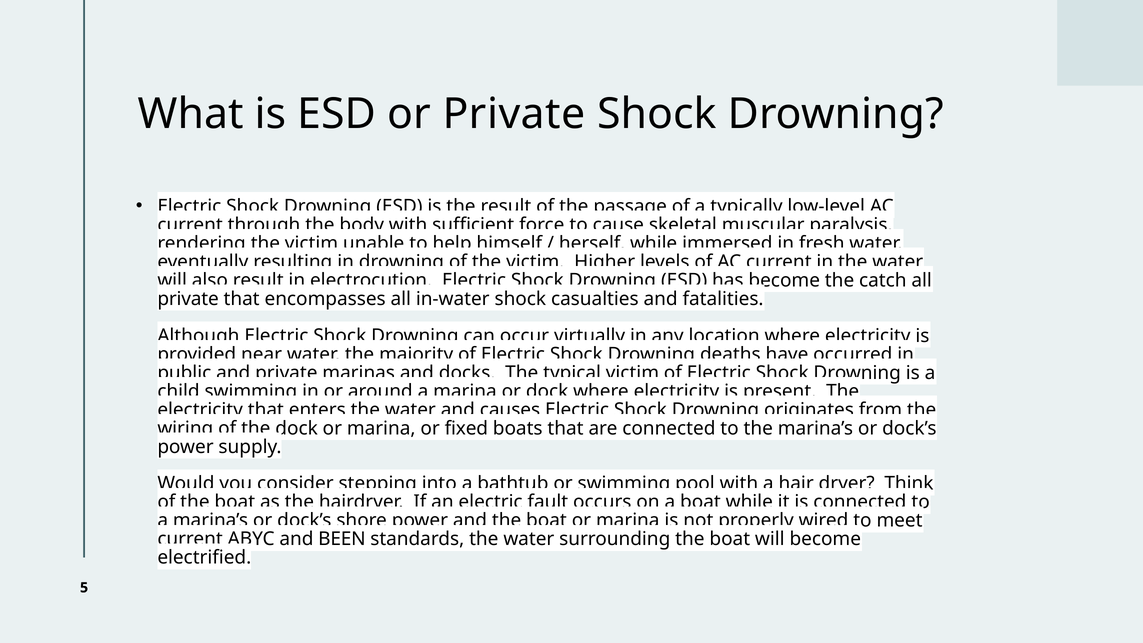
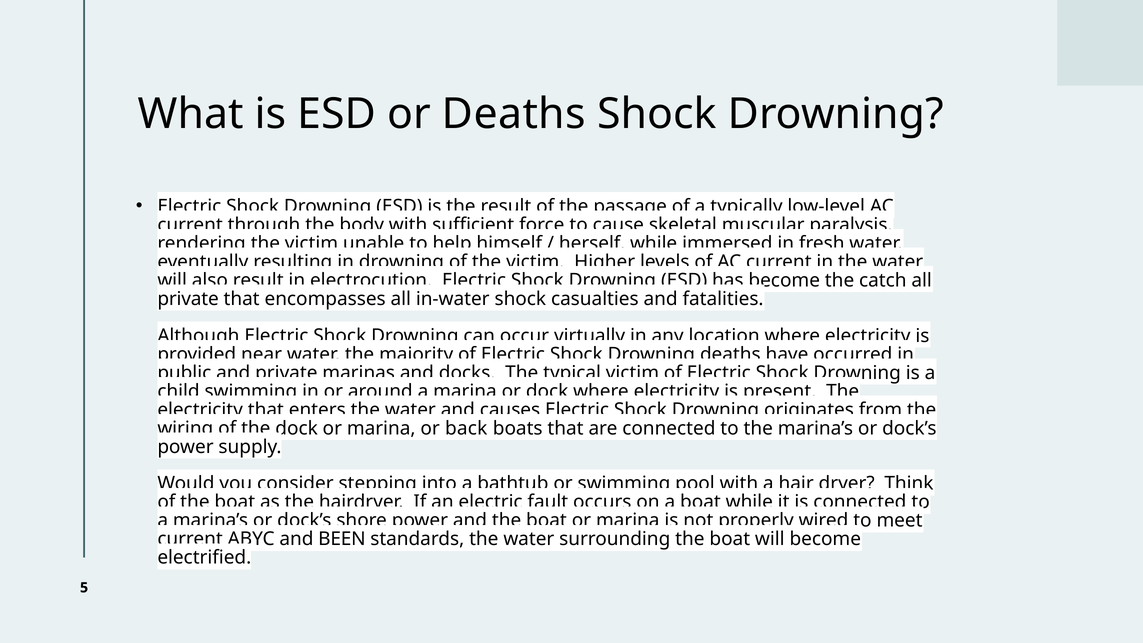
or Private: Private -> Deaths
fixed: fixed -> back
